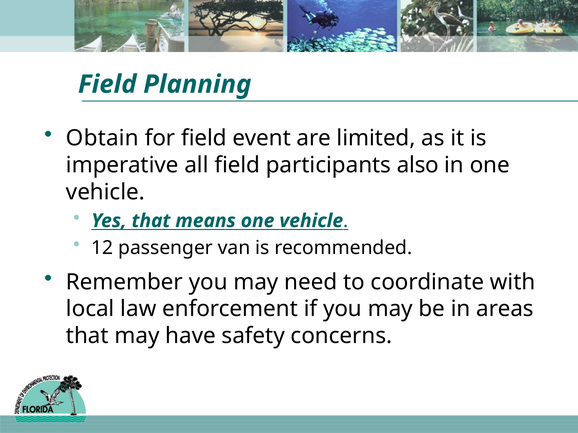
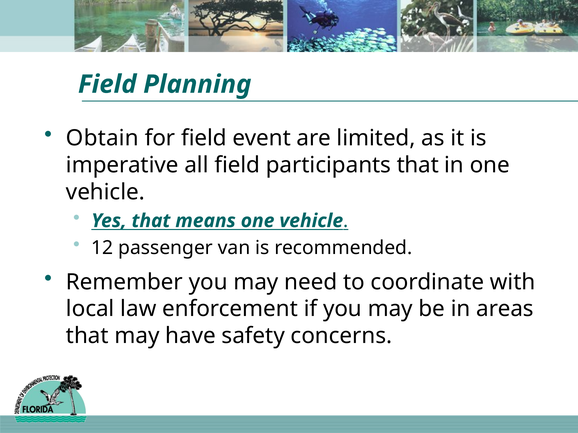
participants also: also -> that
